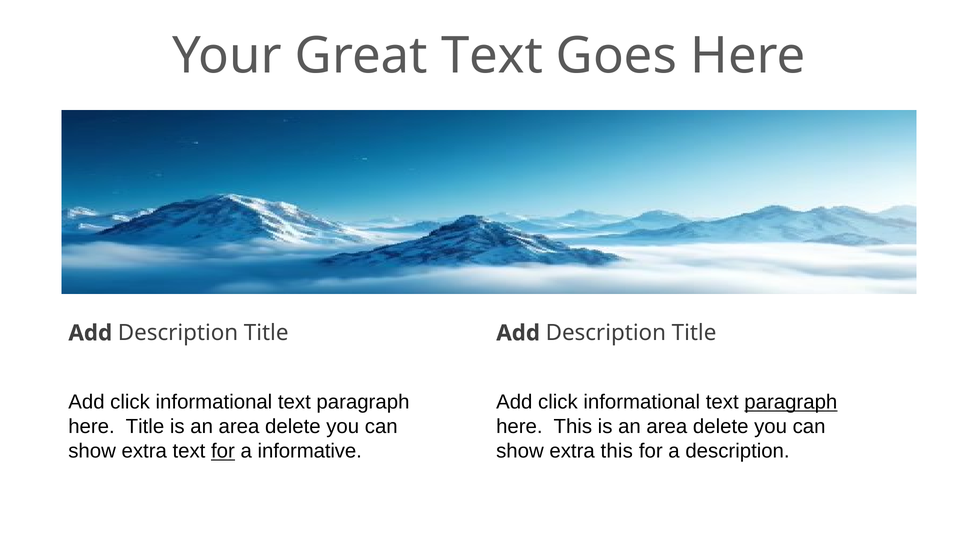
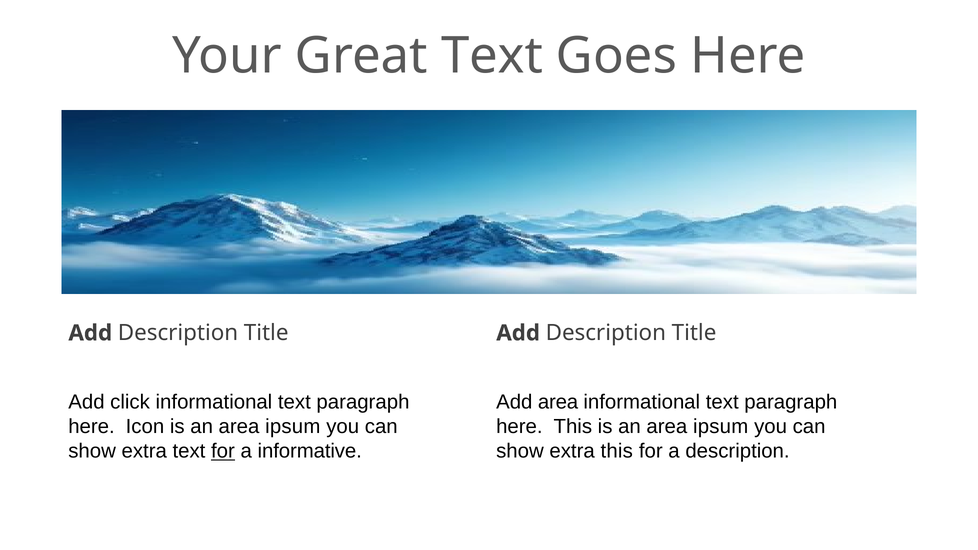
click at (558, 402): click -> area
paragraph at (791, 402) underline: present -> none
here Title: Title -> Icon
delete at (293, 427): delete -> ipsum
delete at (721, 427): delete -> ipsum
